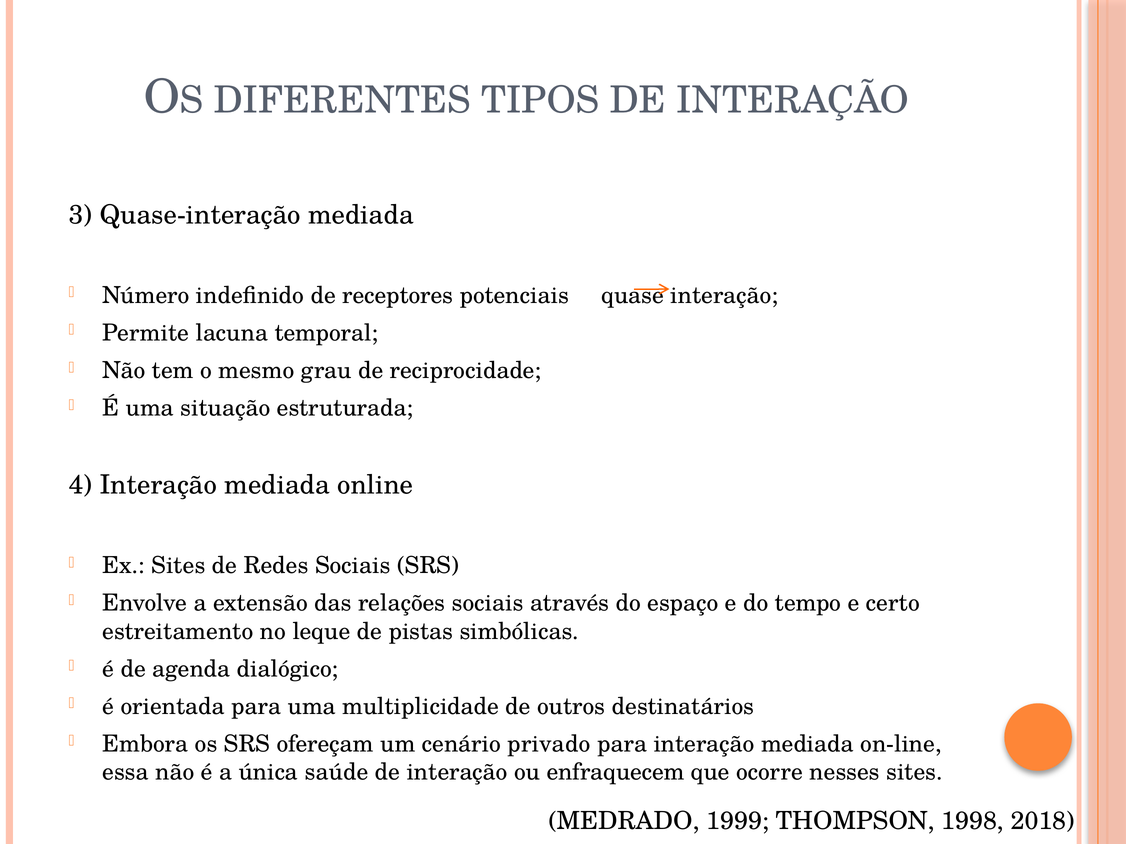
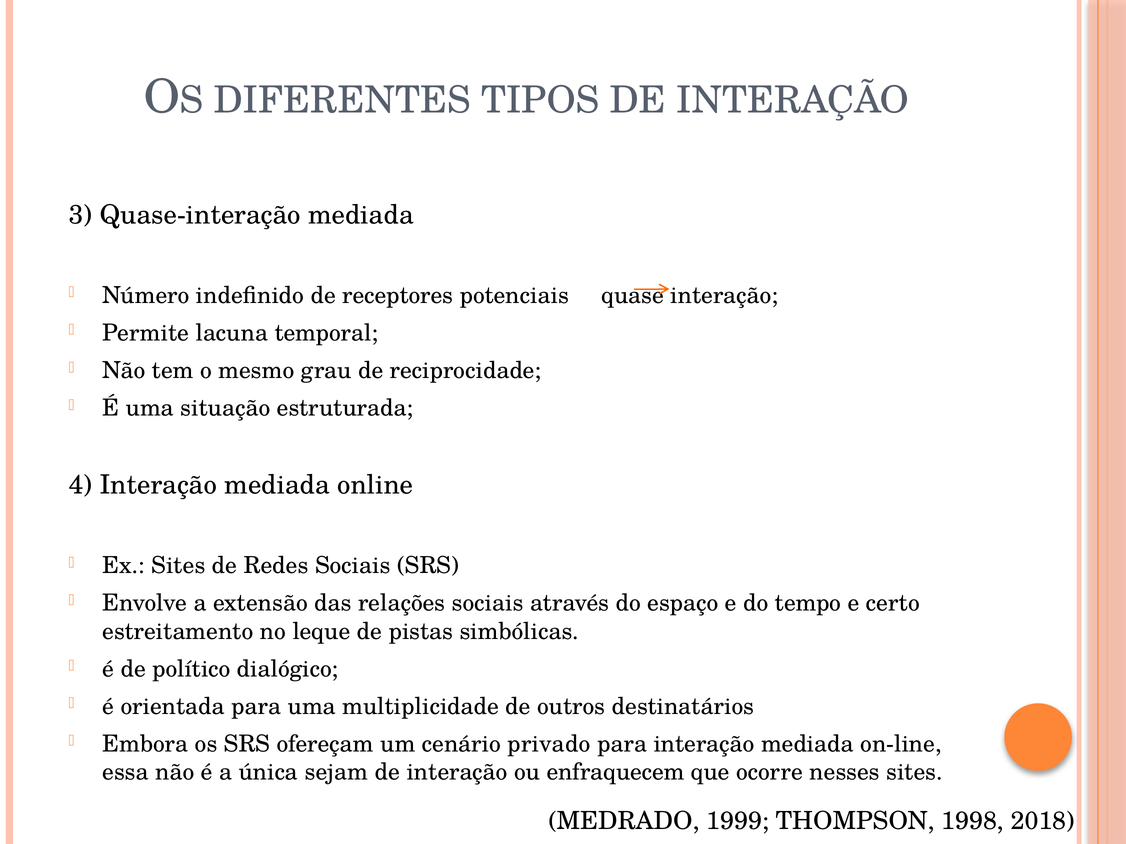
agenda: agenda -> político
saúde: saúde -> sejam
